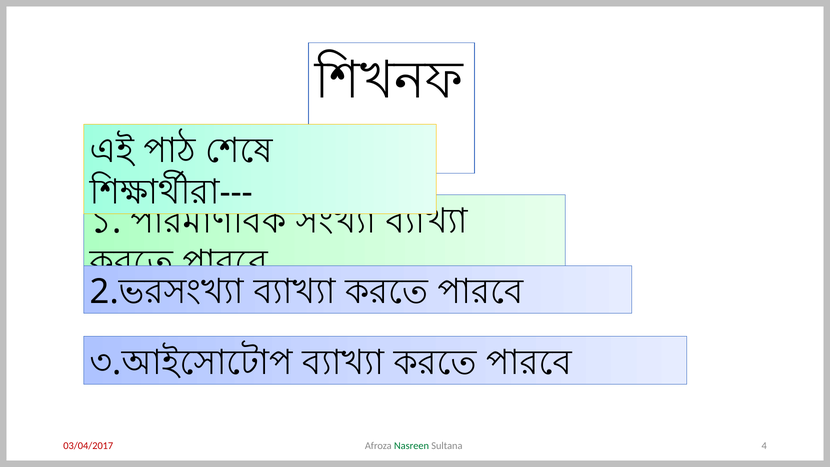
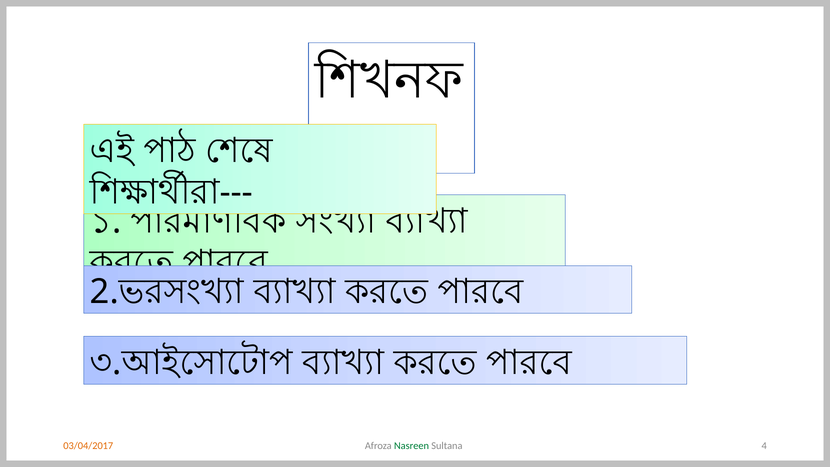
03/04/2017 colour: red -> orange
